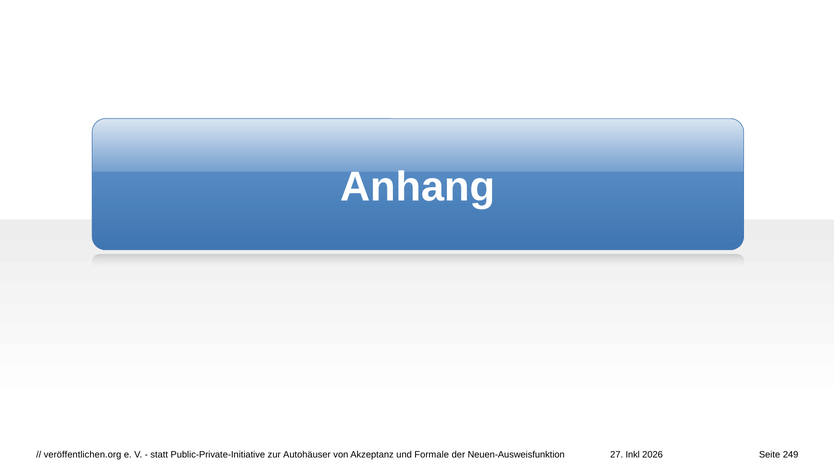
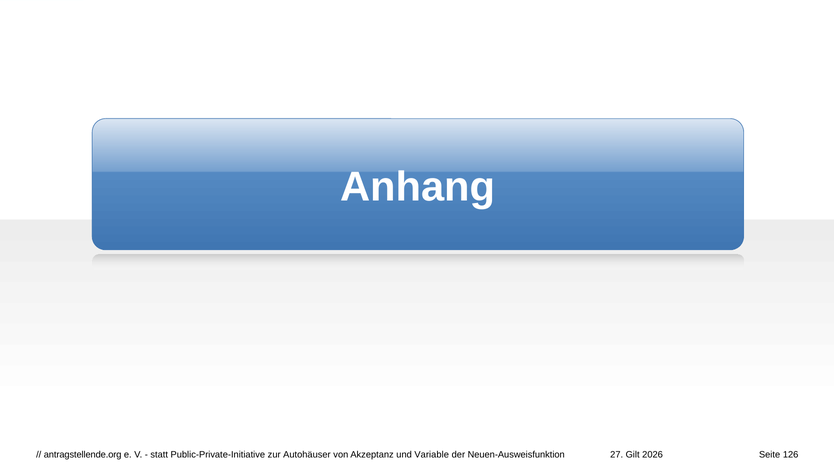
veröffentlichen.org: veröffentlichen.org -> antragstellende.org
Formale: Formale -> Variable
Inkl: Inkl -> Gilt
249: 249 -> 126
